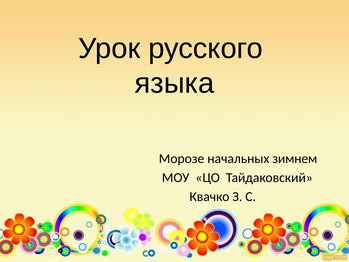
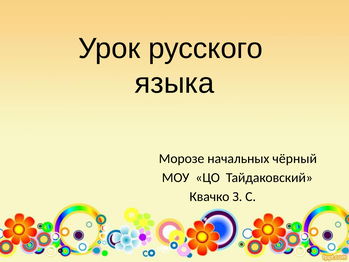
зимнем: зимнем -> чёрный
